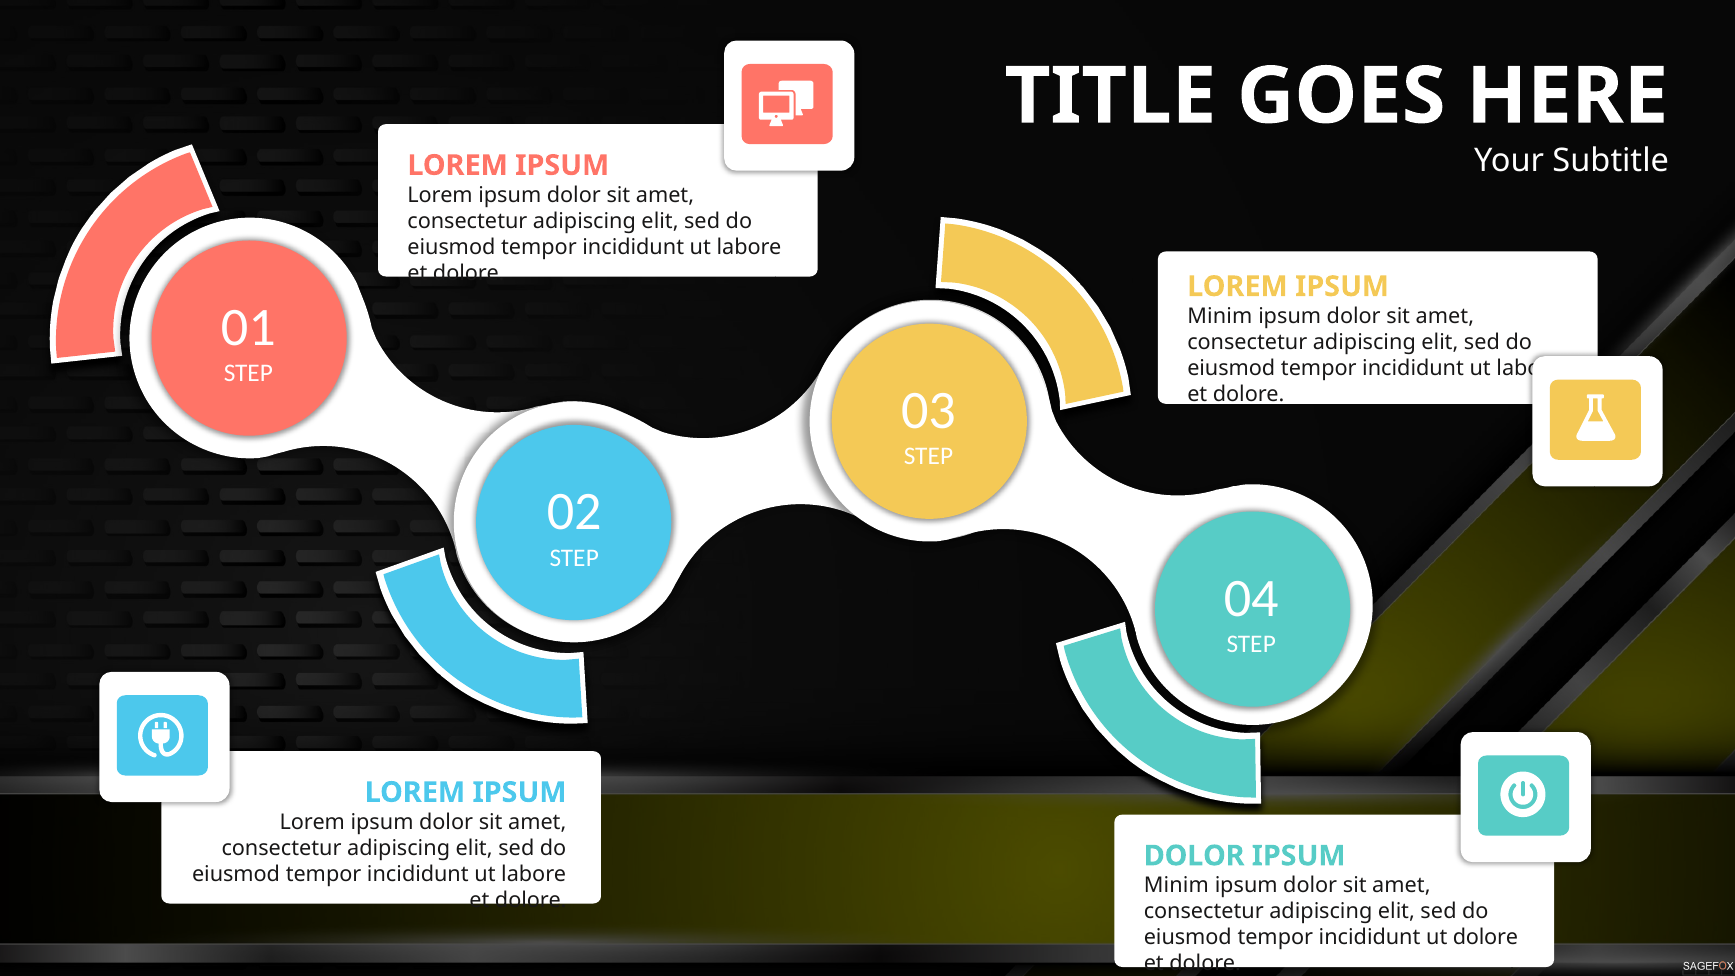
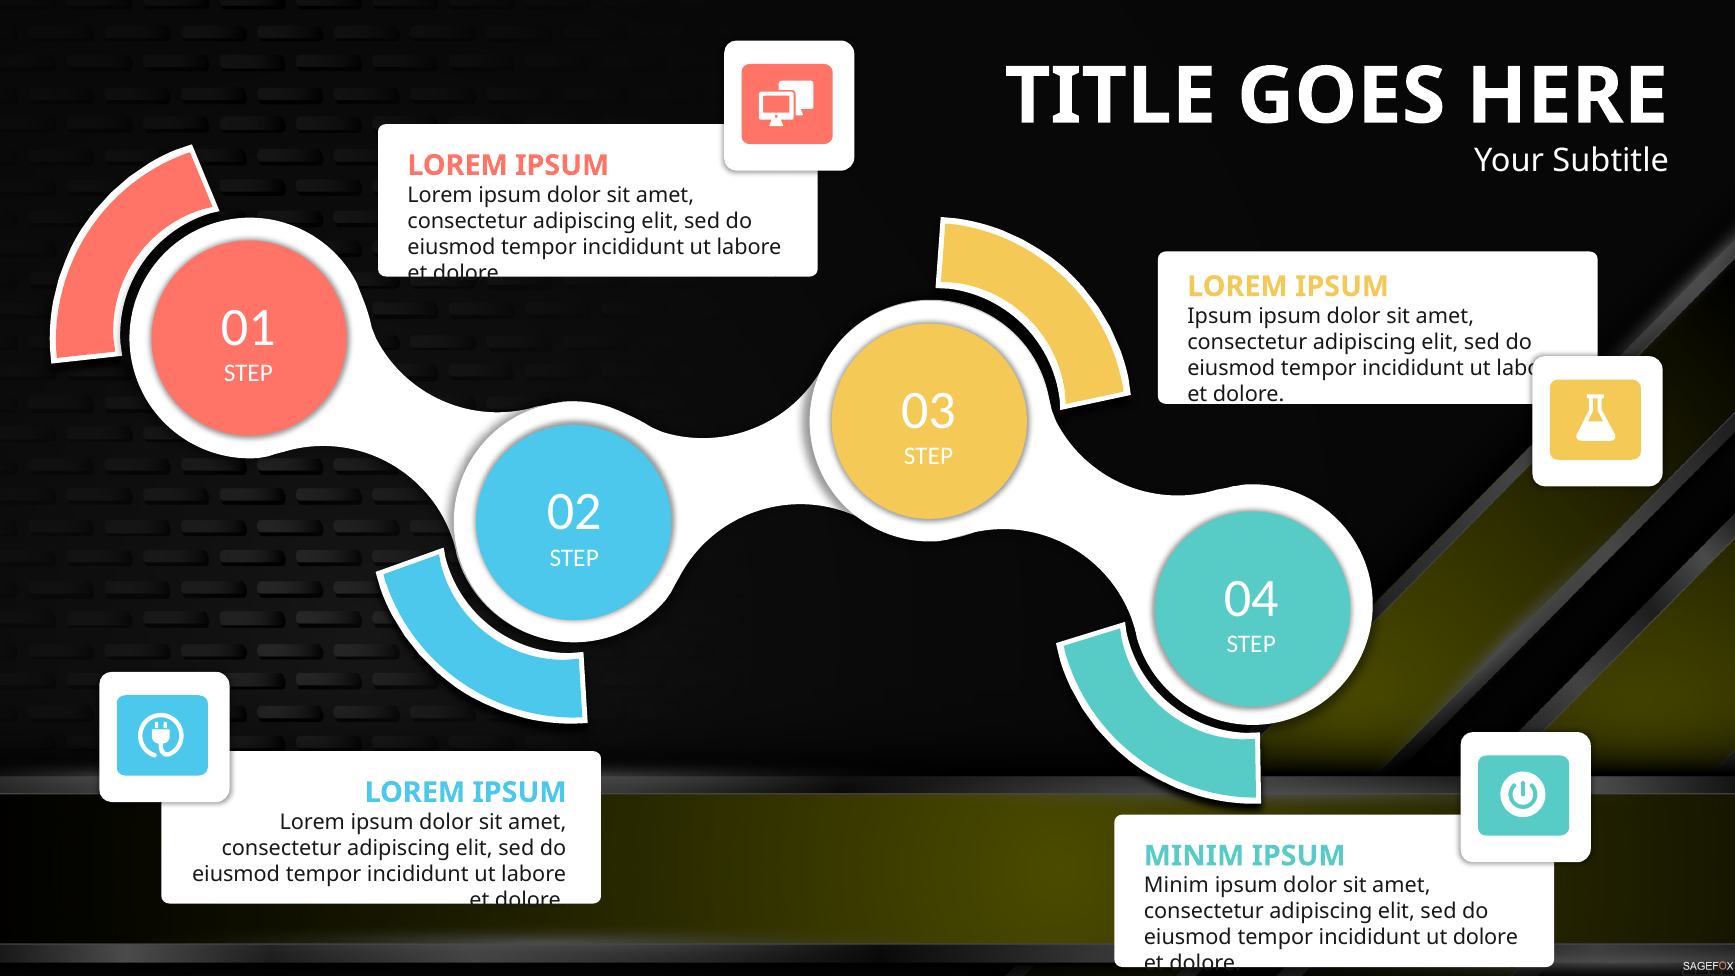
Minim at (1220, 316): Minim -> Ipsum
DOLOR at (1194, 856): DOLOR -> MINIM
